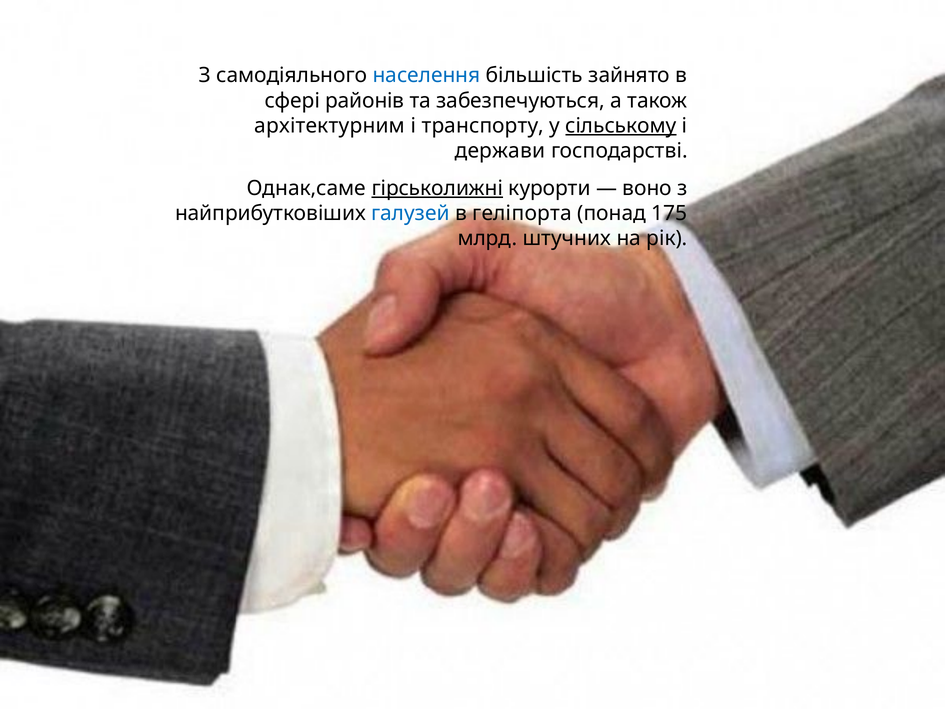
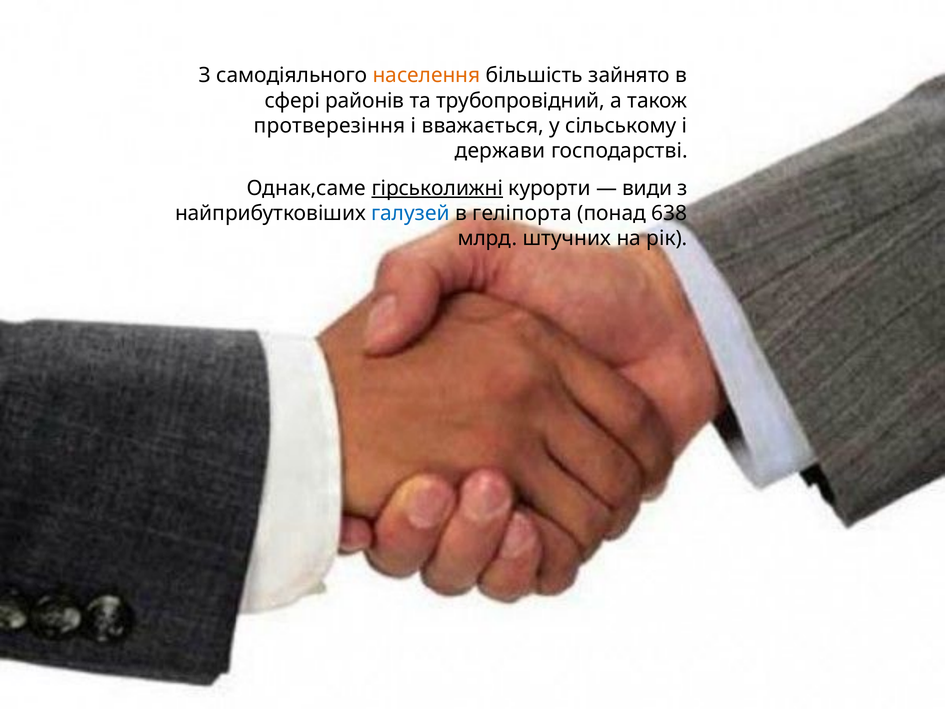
населення colour: blue -> orange
забезпечуються: забезпечуються -> трубопровідний
архітектурним: архітектурним -> протверезіння
транспорту: транспорту -> вважається
сільському underline: present -> none
воно: воно -> види
175: 175 -> 638
